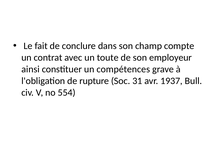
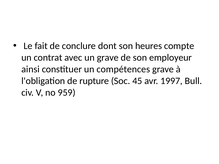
dans: dans -> dont
champ: champ -> heures
un toute: toute -> grave
31: 31 -> 45
1937: 1937 -> 1997
554: 554 -> 959
